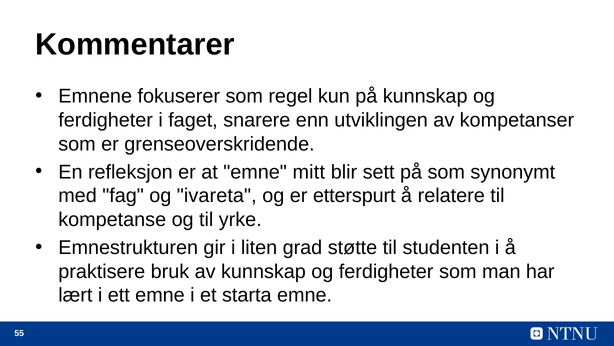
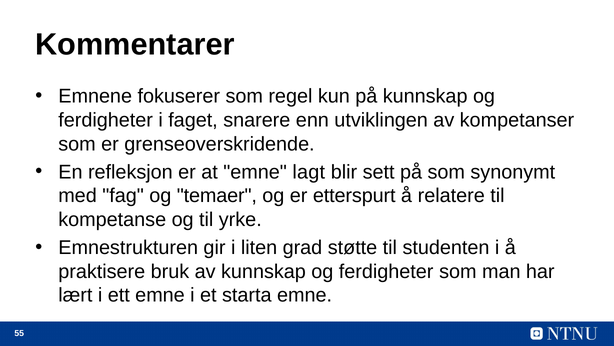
mitt: mitt -> lagt
ivareta: ivareta -> temaer
